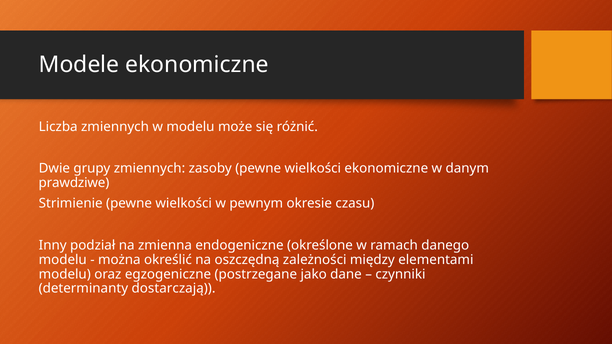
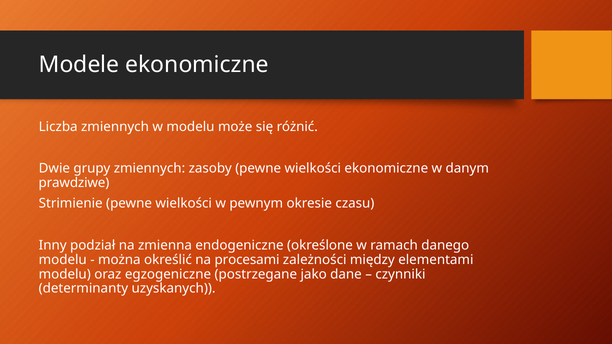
oszczędną: oszczędną -> procesami
dostarczają: dostarczają -> uzyskanych
